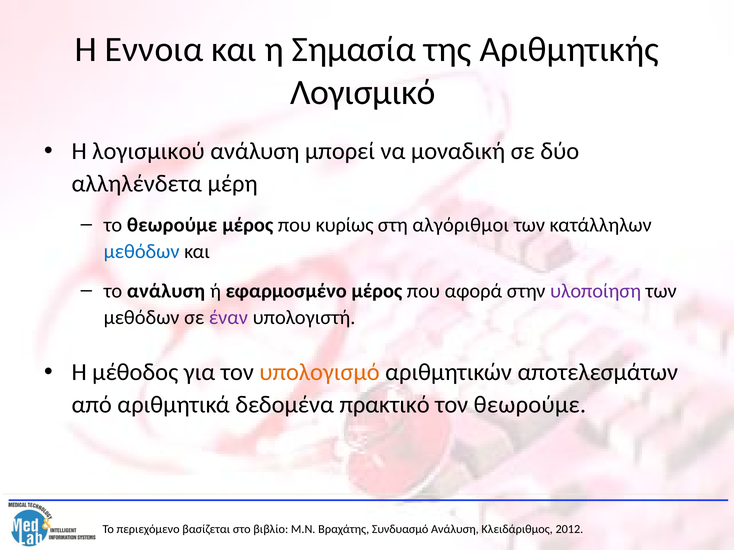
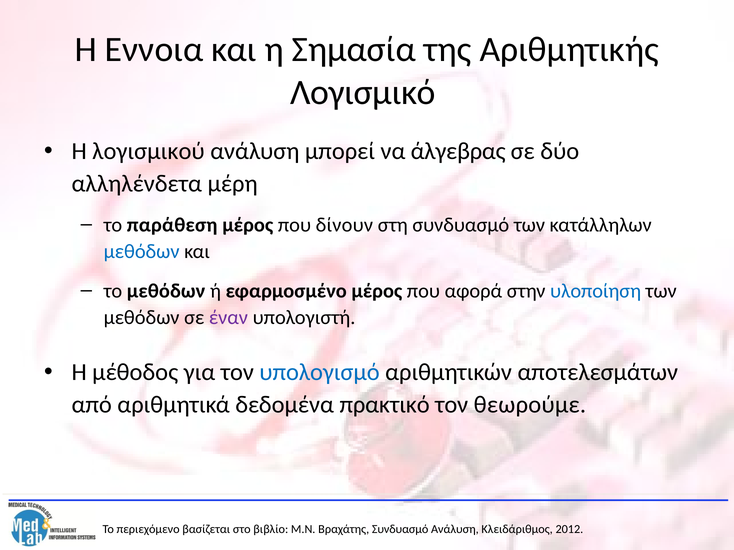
μοναδική: μοναδική -> άλγεβρας
το θεωρούμε: θεωρούμε -> παράθεση
κυρίως: κυρίως -> δίνουν
στη αλγόριθμοι: αλγόριθμοι -> συνδυασμό
το ανάλυση: ανάλυση -> μεθόδων
υλοποίηση colour: purple -> blue
υπολογισμό colour: orange -> blue
